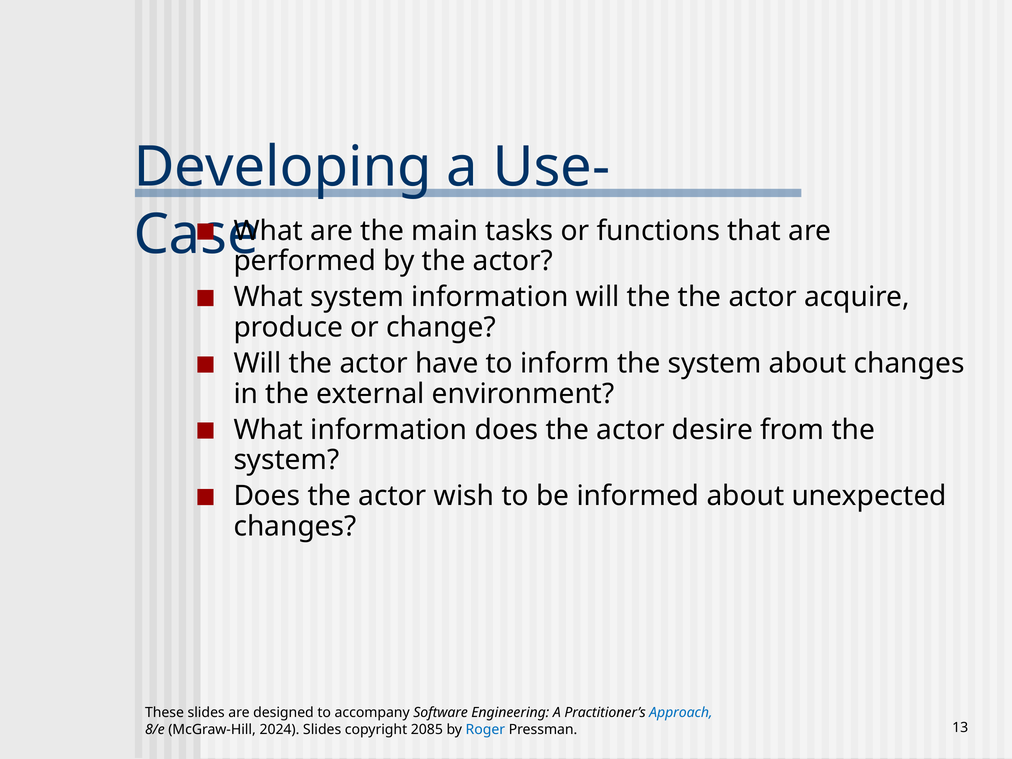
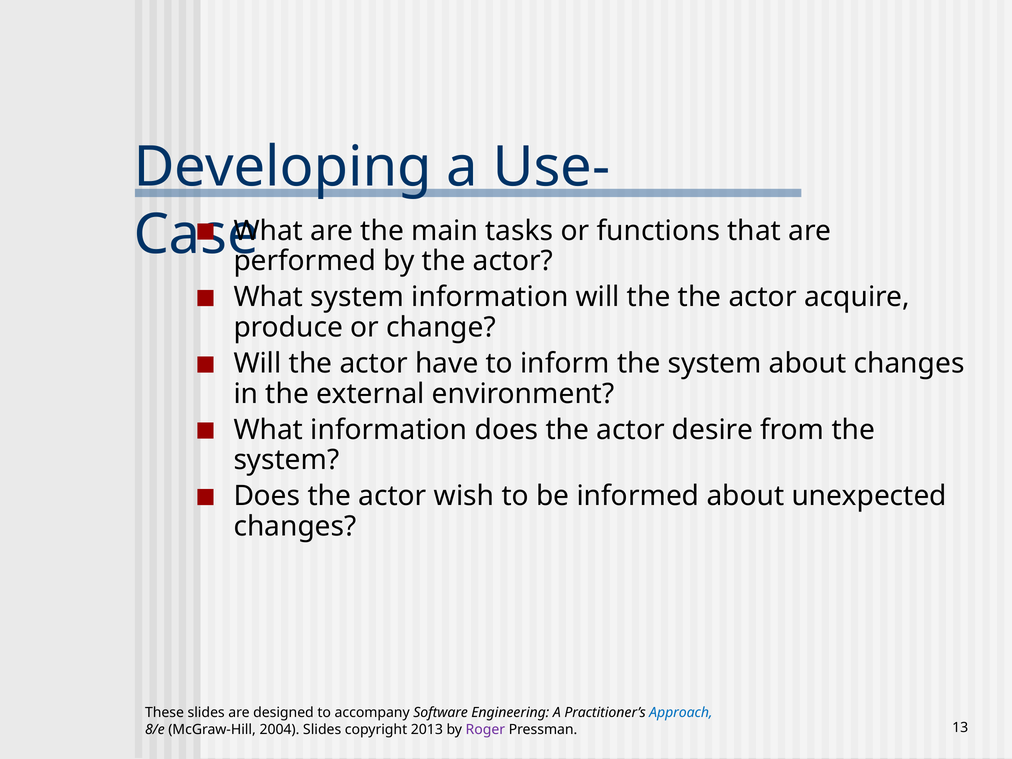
2024: 2024 -> 2004
2085: 2085 -> 2013
Roger colour: blue -> purple
